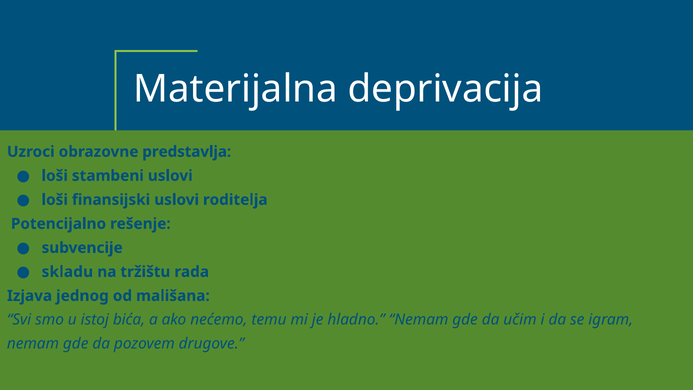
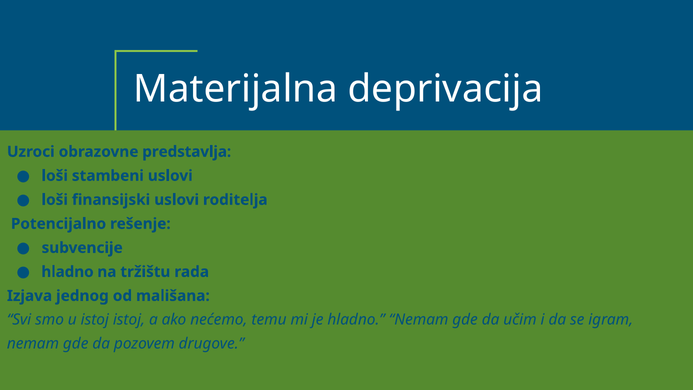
skladu at (67, 272): skladu -> hladno
istoj bića: bića -> istoj
